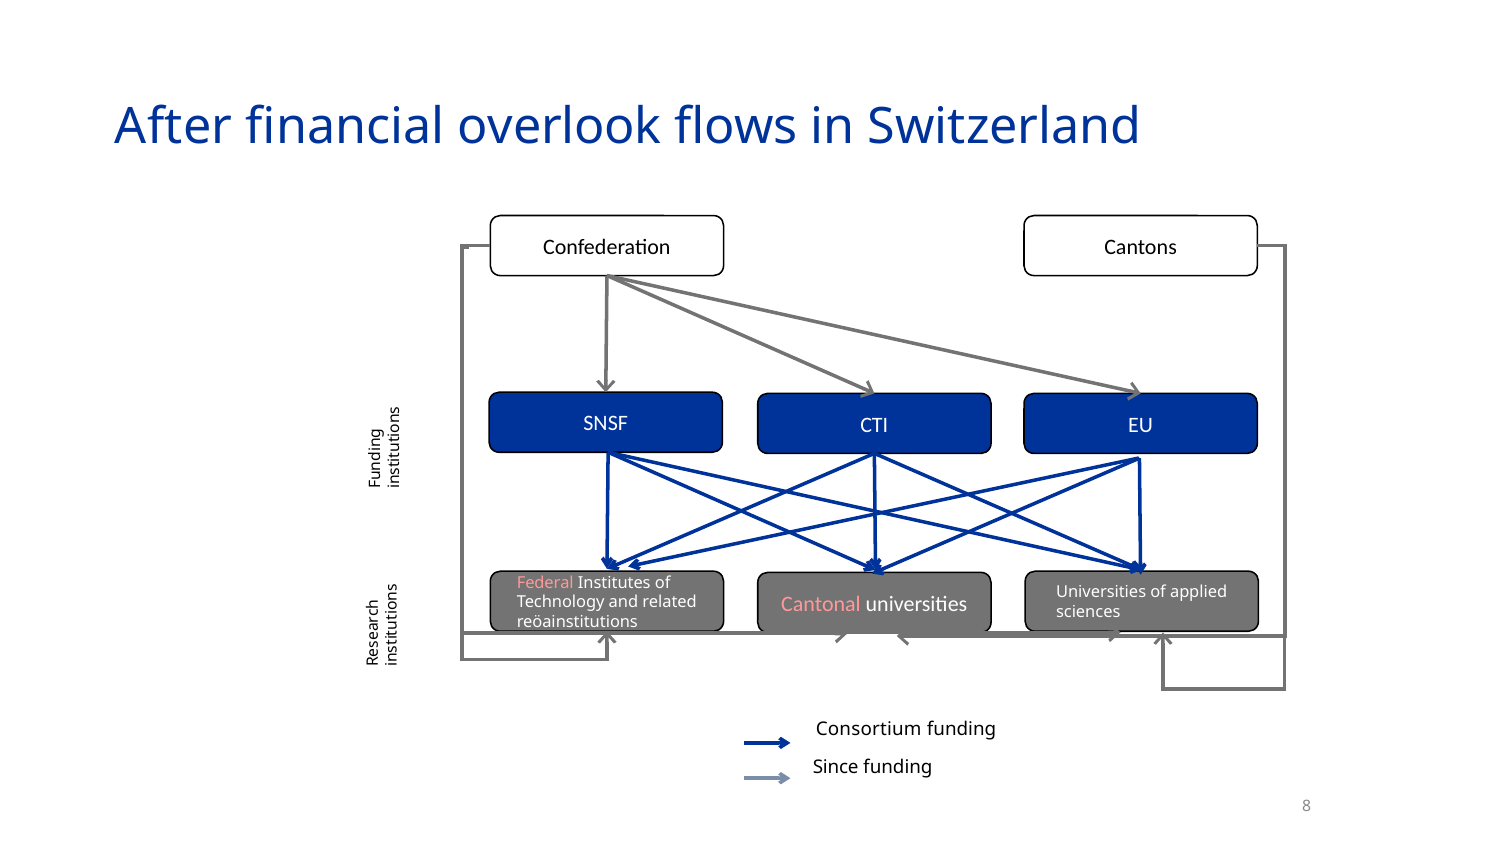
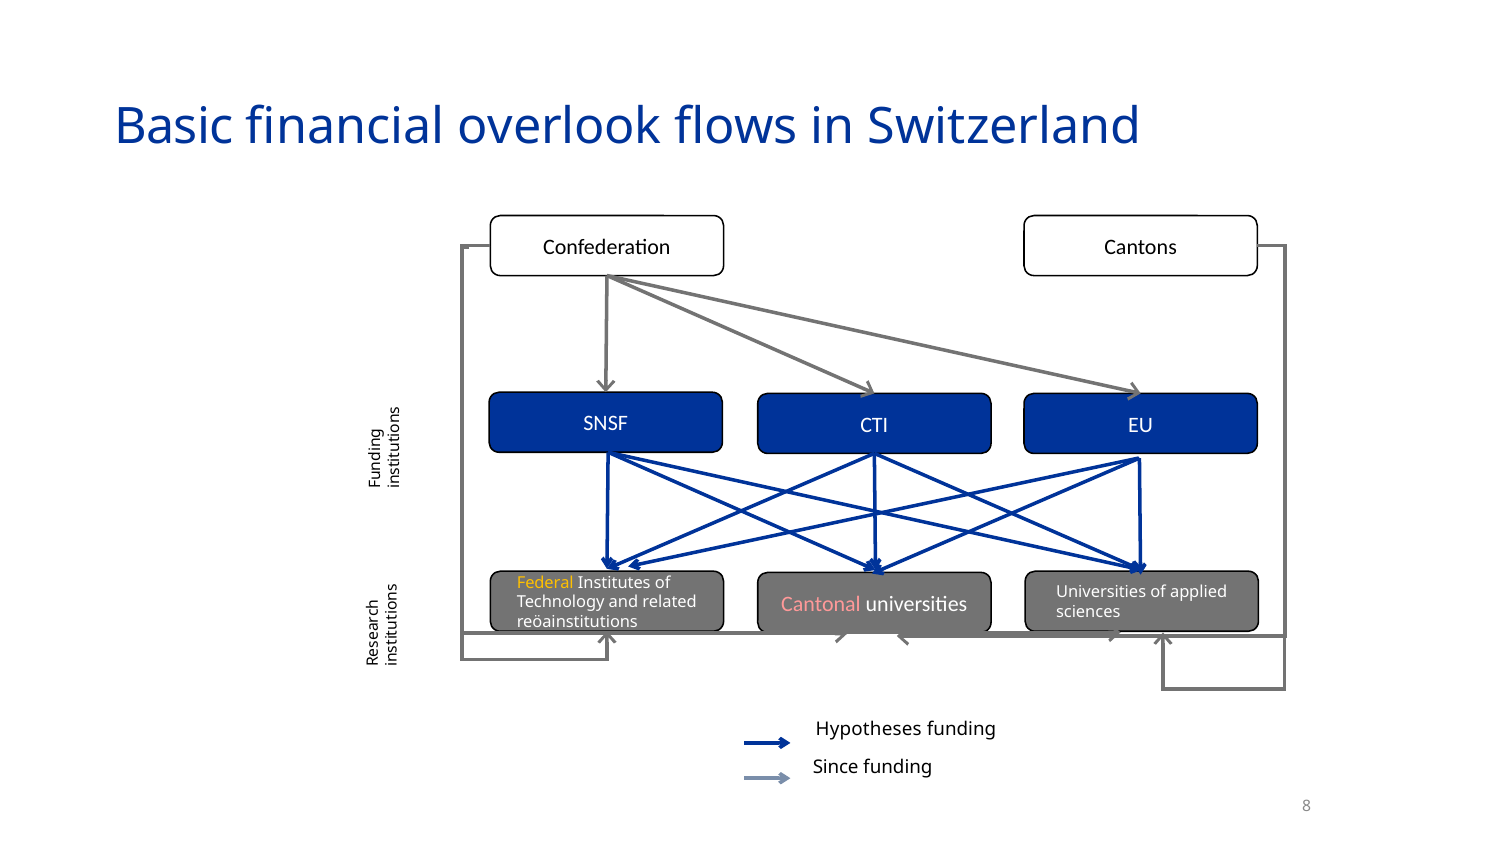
After: After -> Basic
Federal colour: pink -> yellow
Consortium: Consortium -> Hypotheses
